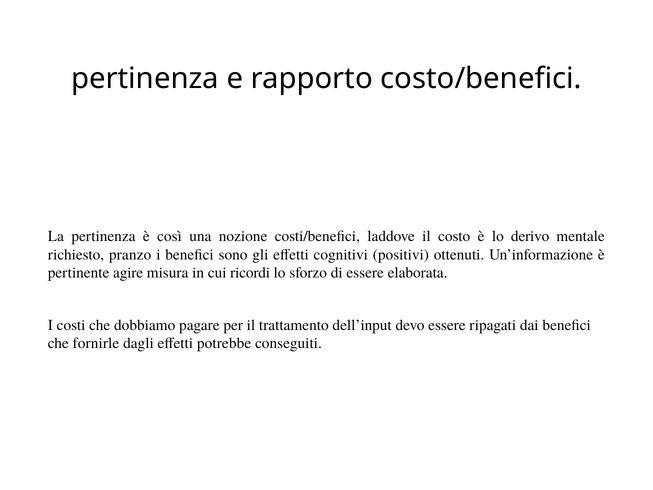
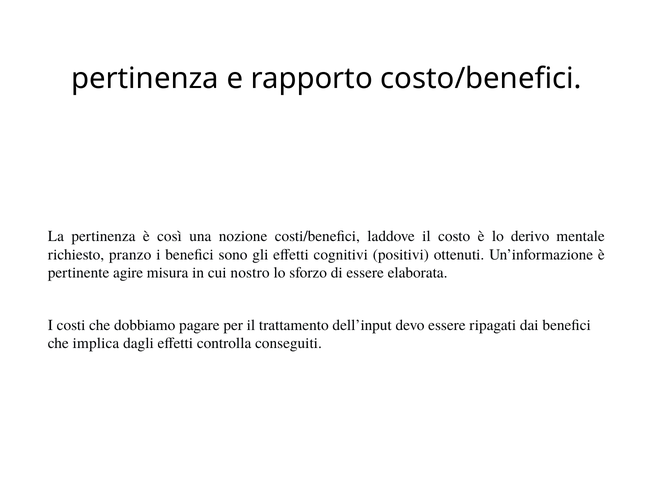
ricordi: ricordi -> nostro
fornirle: fornirle -> implica
potrebbe: potrebbe -> controlla
